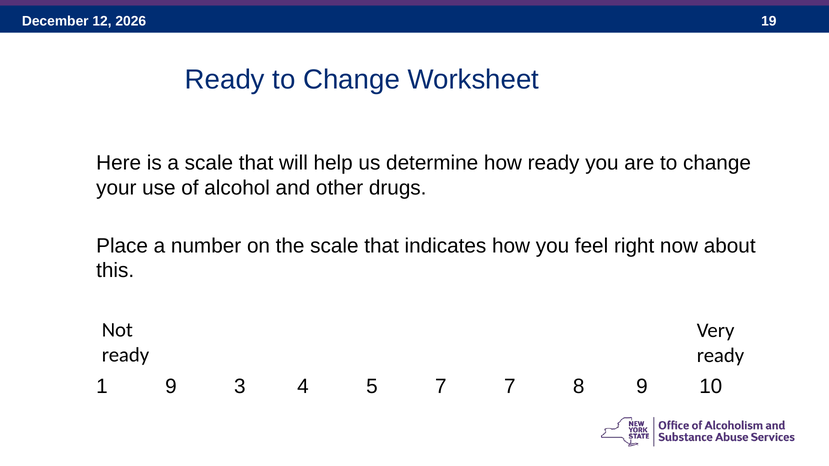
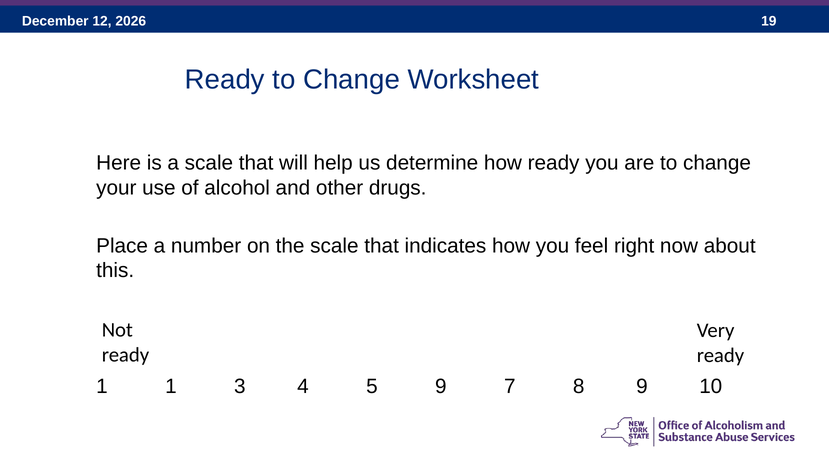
1 9: 9 -> 1
5 7: 7 -> 9
